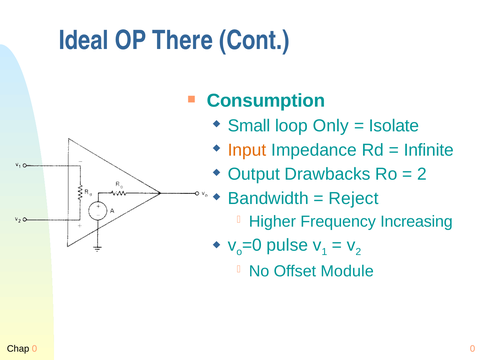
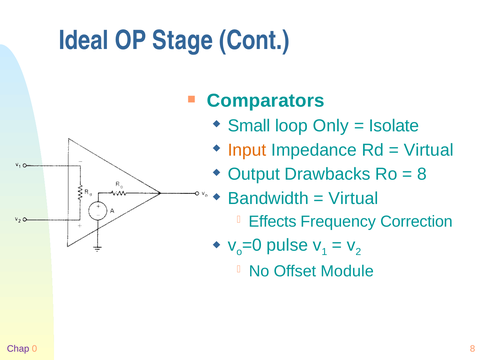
There: There -> Stage
Consumption: Consumption -> Comparators
Infinite at (429, 150): Infinite -> Virtual
2 at (422, 174): 2 -> 8
Reject at (353, 198): Reject -> Virtual
Higher: Higher -> Effects
Increasing: Increasing -> Correction
Chap colour: black -> purple
0 0: 0 -> 8
